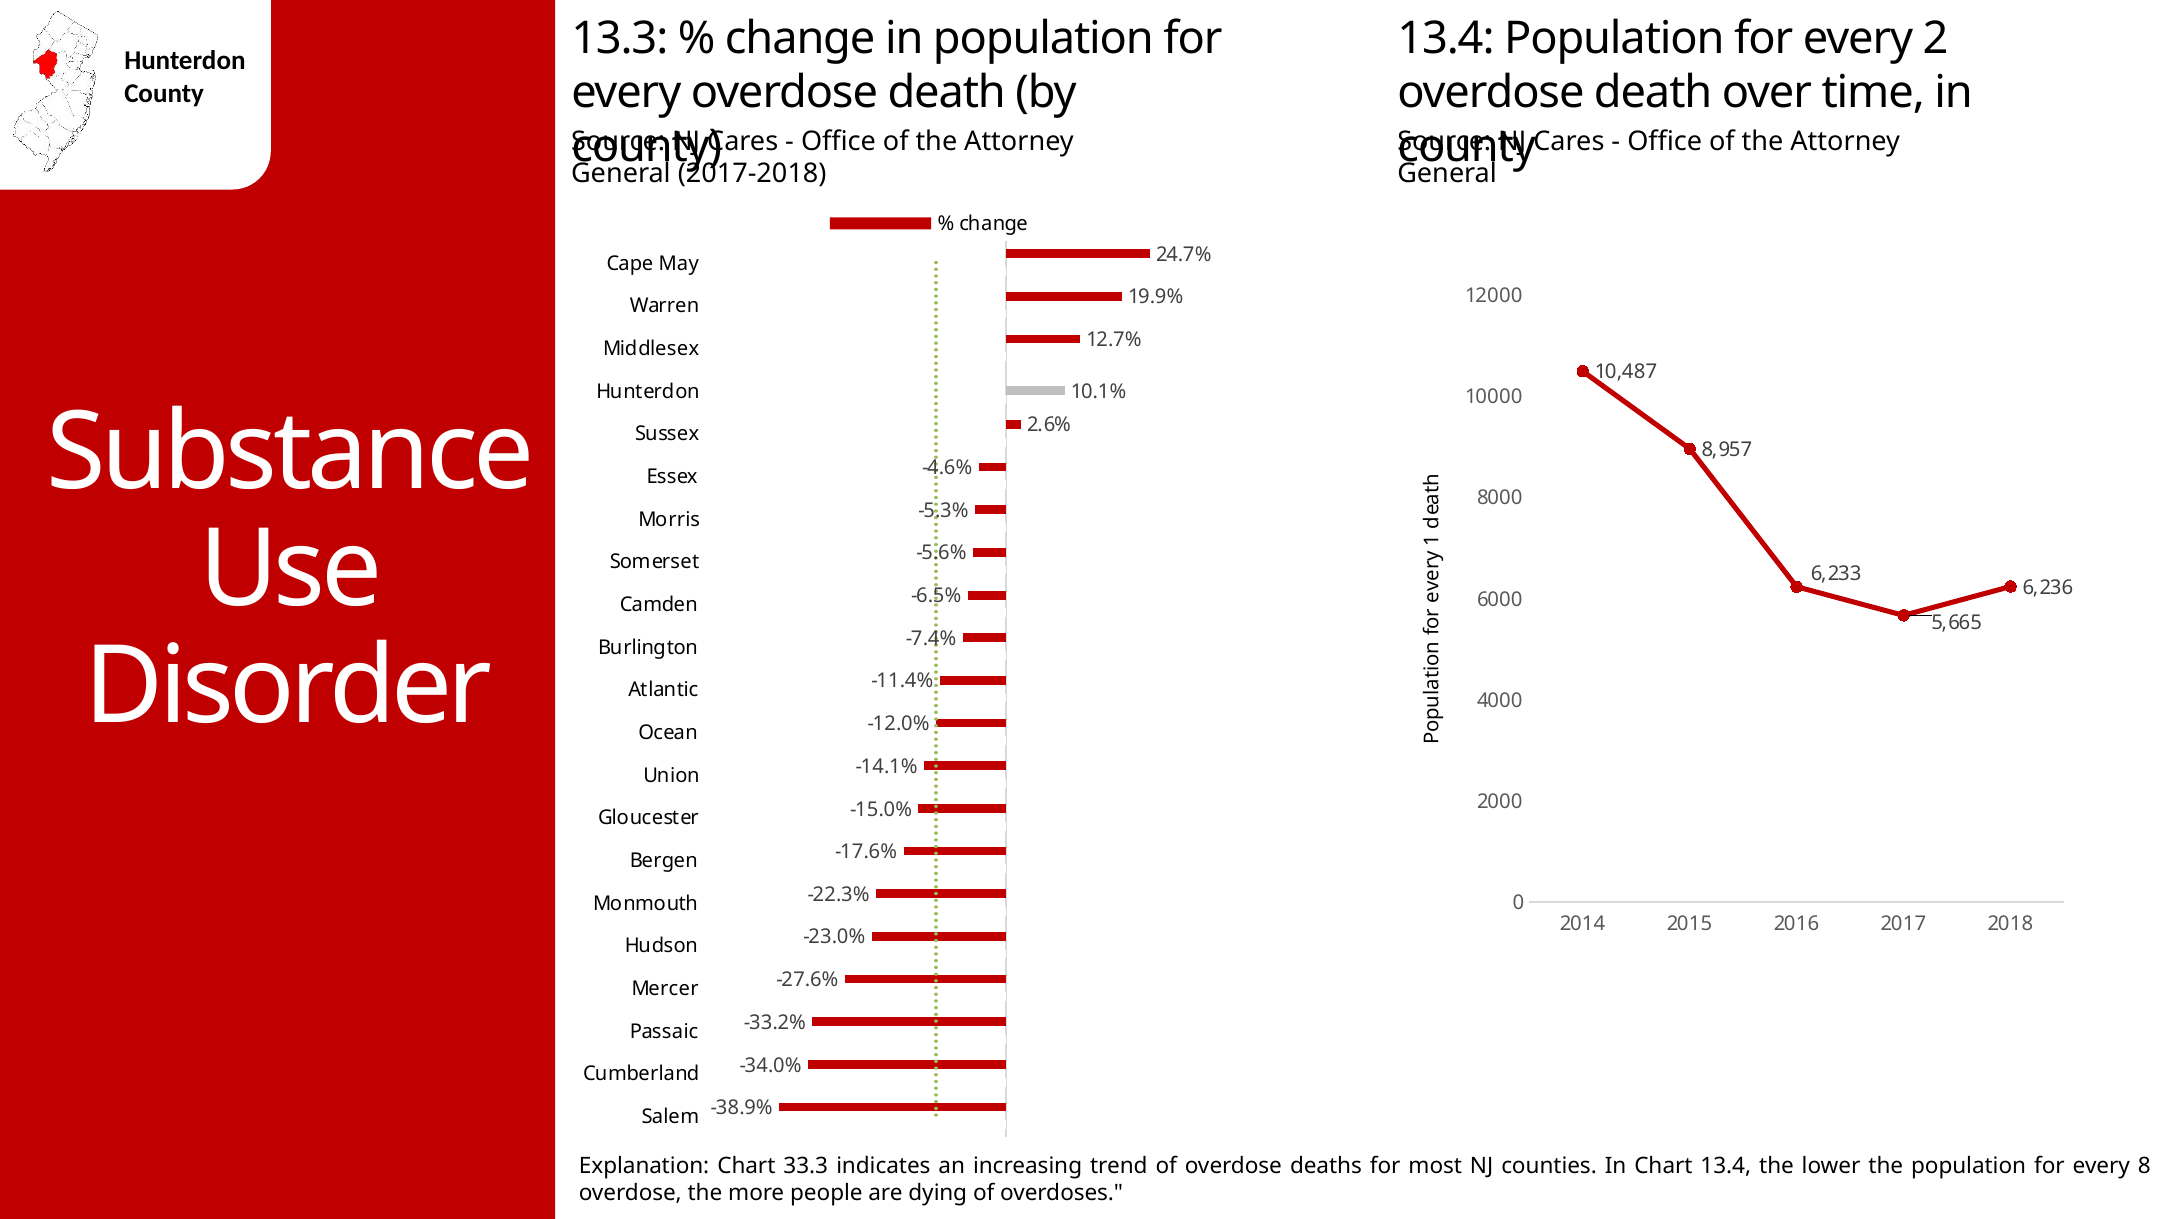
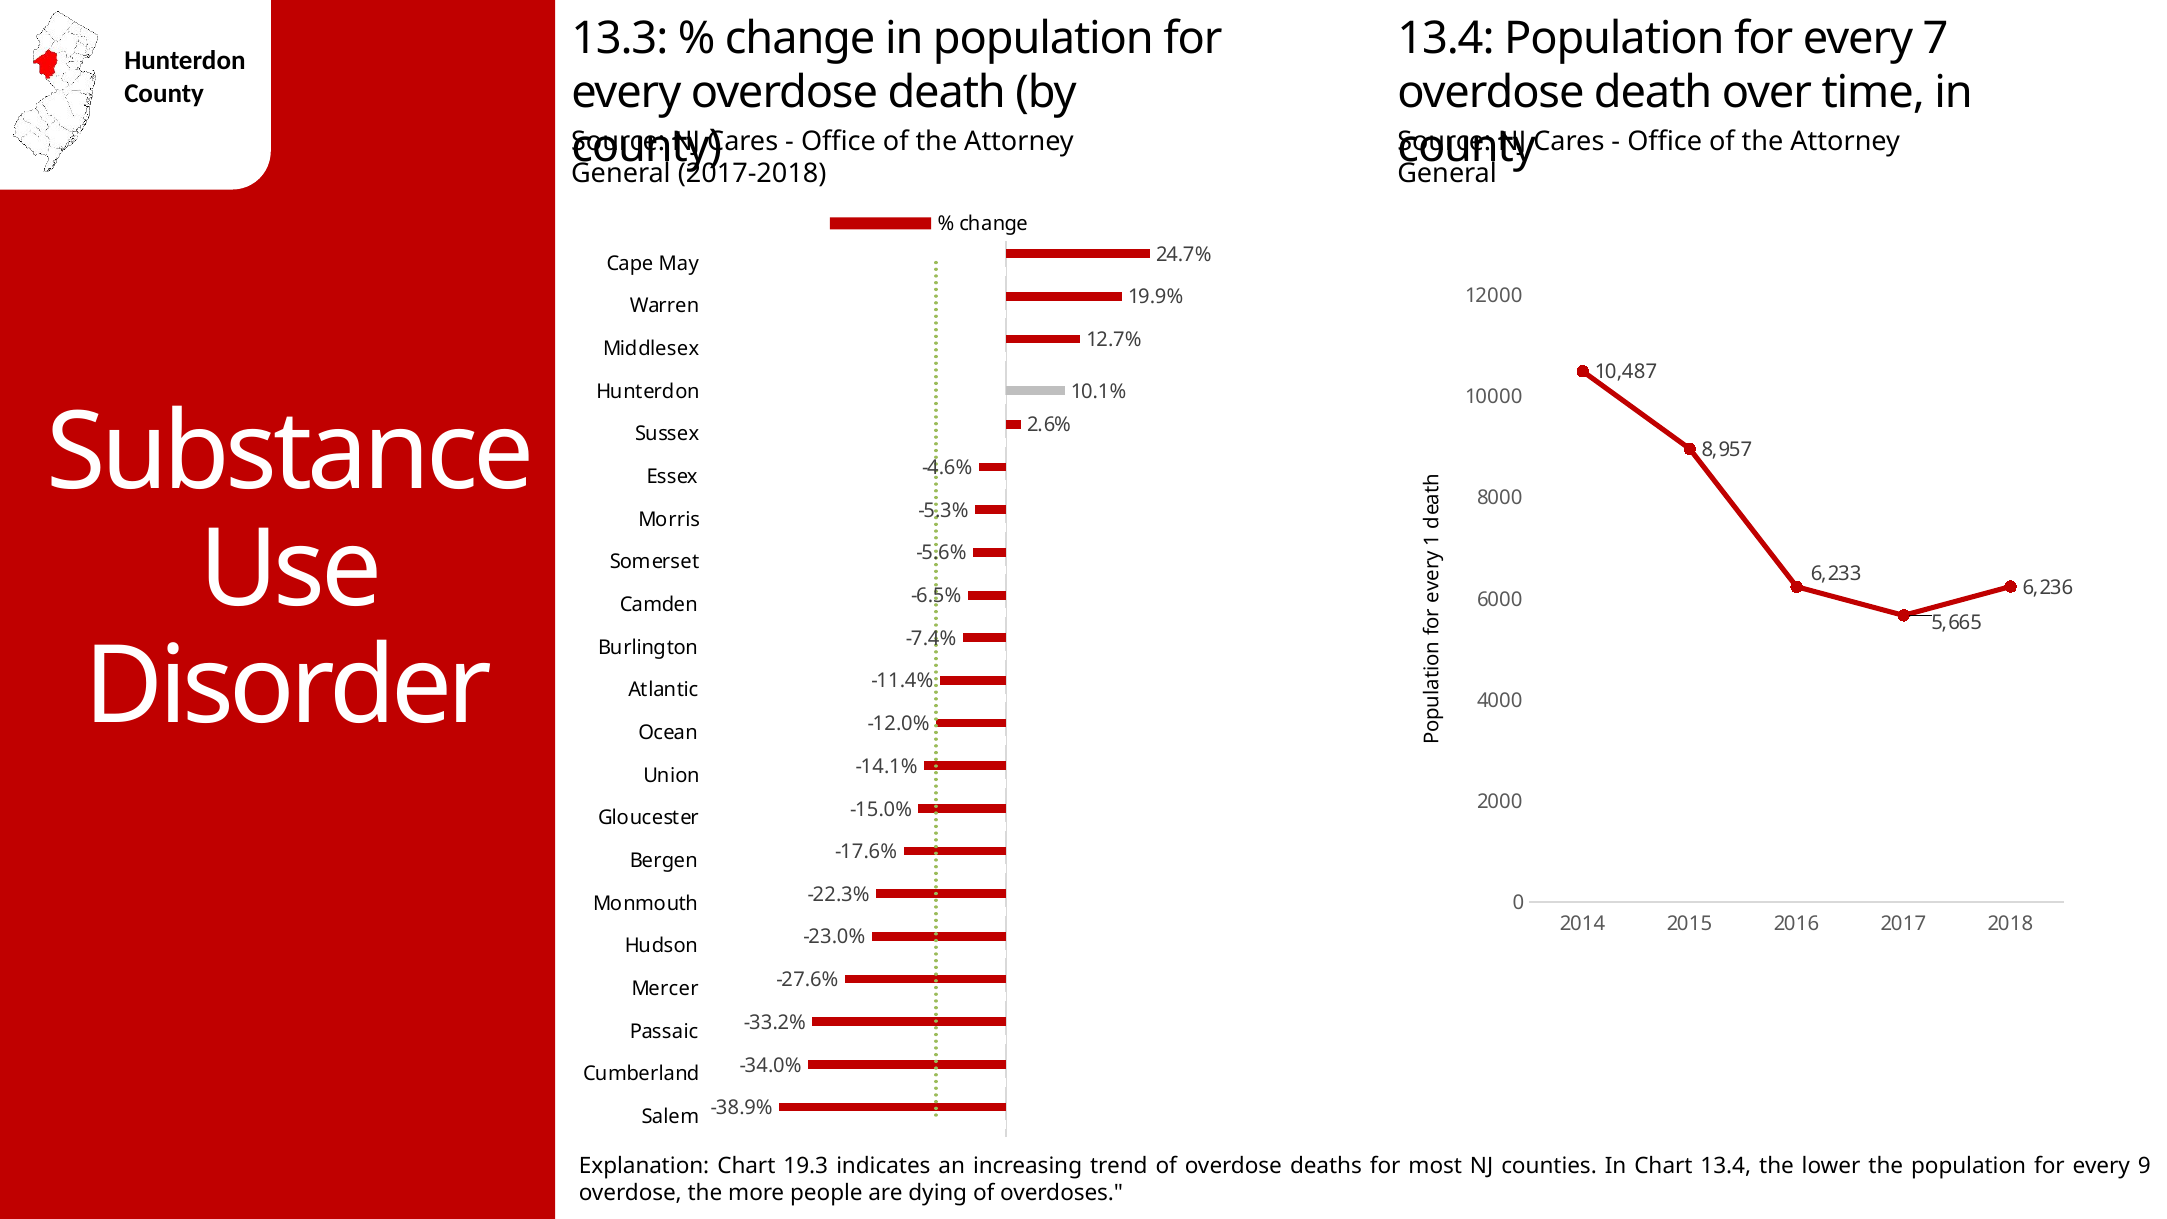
2: 2 -> 7
33.3: 33.3 -> 19.3
8: 8 -> 9
